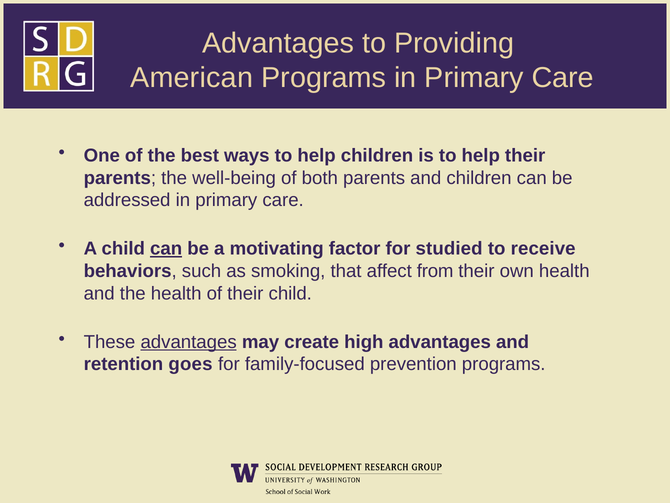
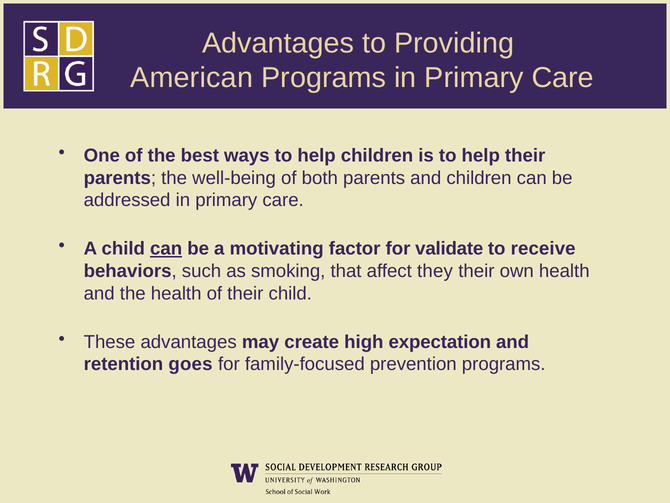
studied: studied -> validate
from: from -> they
advantages at (189, 342) underline: present -> none
high advantages: advantages -> expectation
